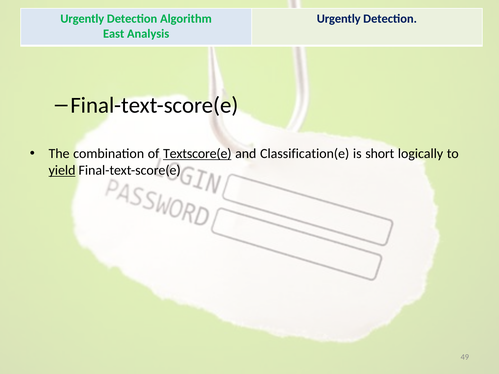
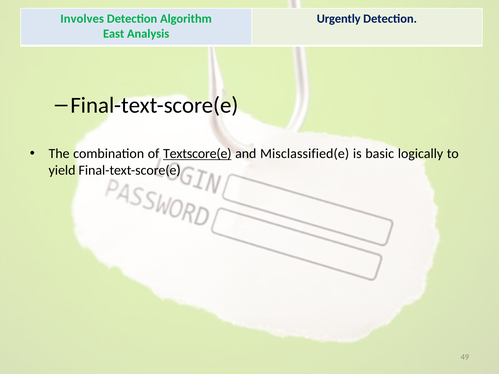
Urgently at (82, 19): Urgently -> Involves
Classification(e: Classification(e -> Misclassified(e
short: short -> basic
yield underline: present -> none
